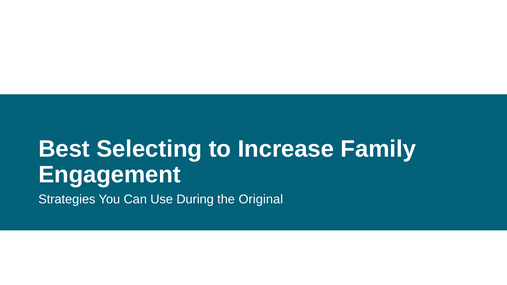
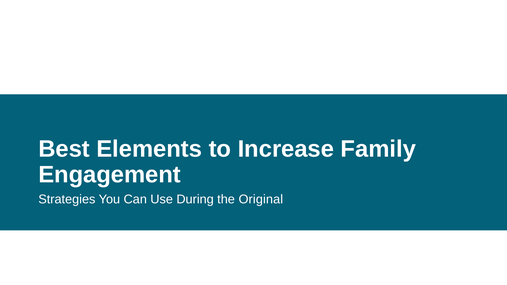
Selecting: Selecting -> Elements
